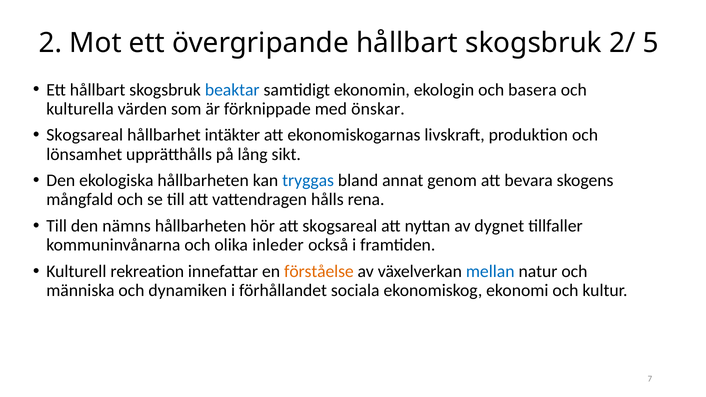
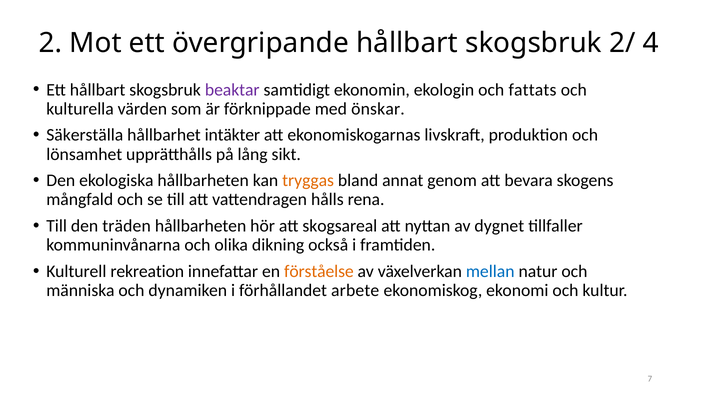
5: 5 -> 4
beaktar colour: blue -> purple
basera: basera -> fattats
Skogsareal at (85, 135): Skogsareal -> Säkerställa
tryggas colour: blue -> orange
nämns: nämns -> träden
inleder: inleder -> dikning
sociala: sociala -> arbete
